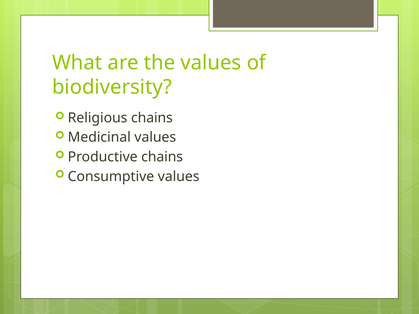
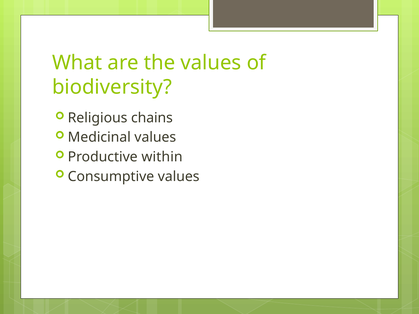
Productive chains: chains -> within
